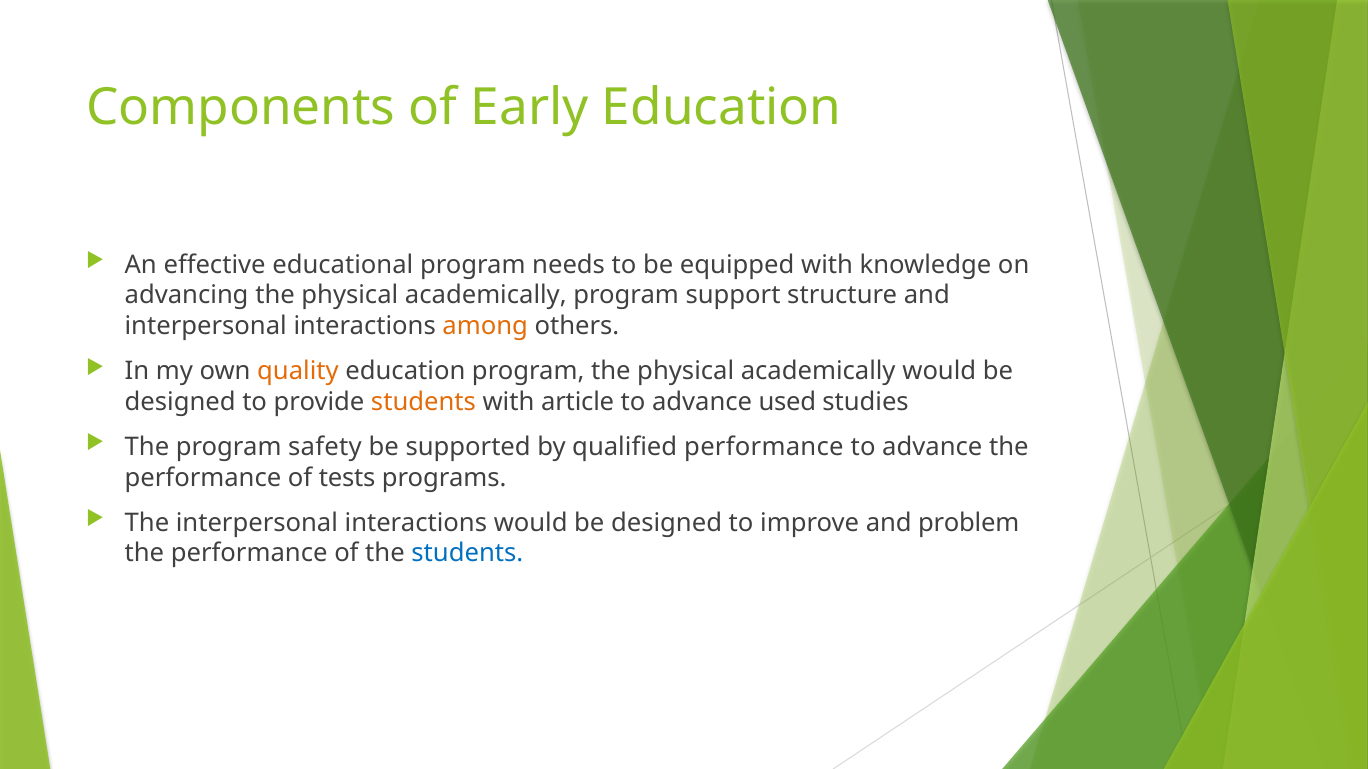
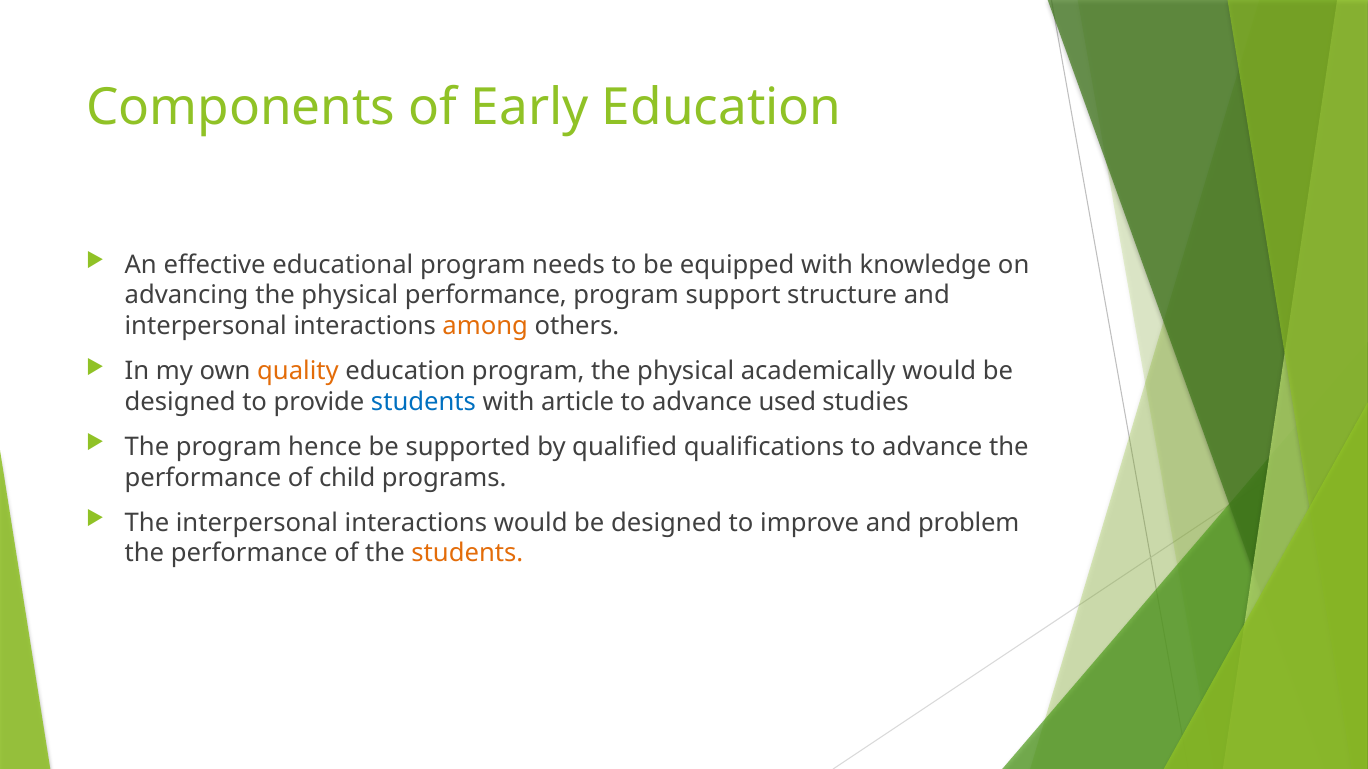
advancing the physical academically: academically -> performance
students at (424, 402) colour: orange -> blue
safety: safety -> hence
qualified performance: performance -> qualifications
tests: tests -> child
students at (467, 554) colour: blue -> orange
